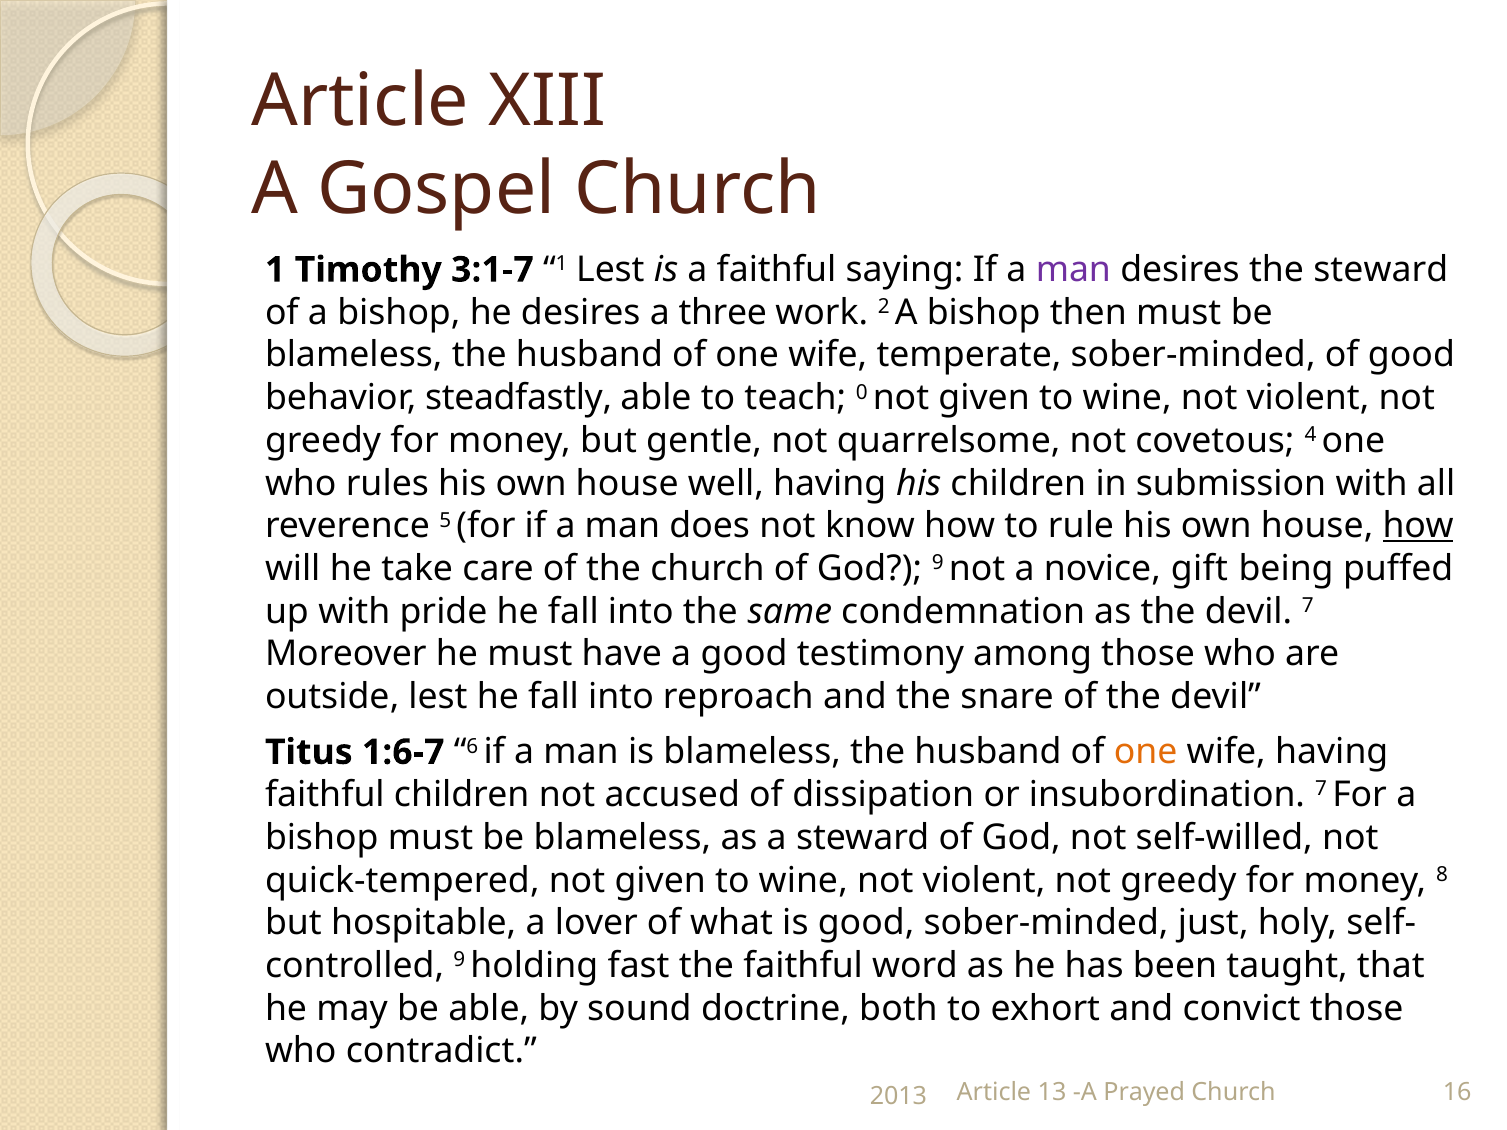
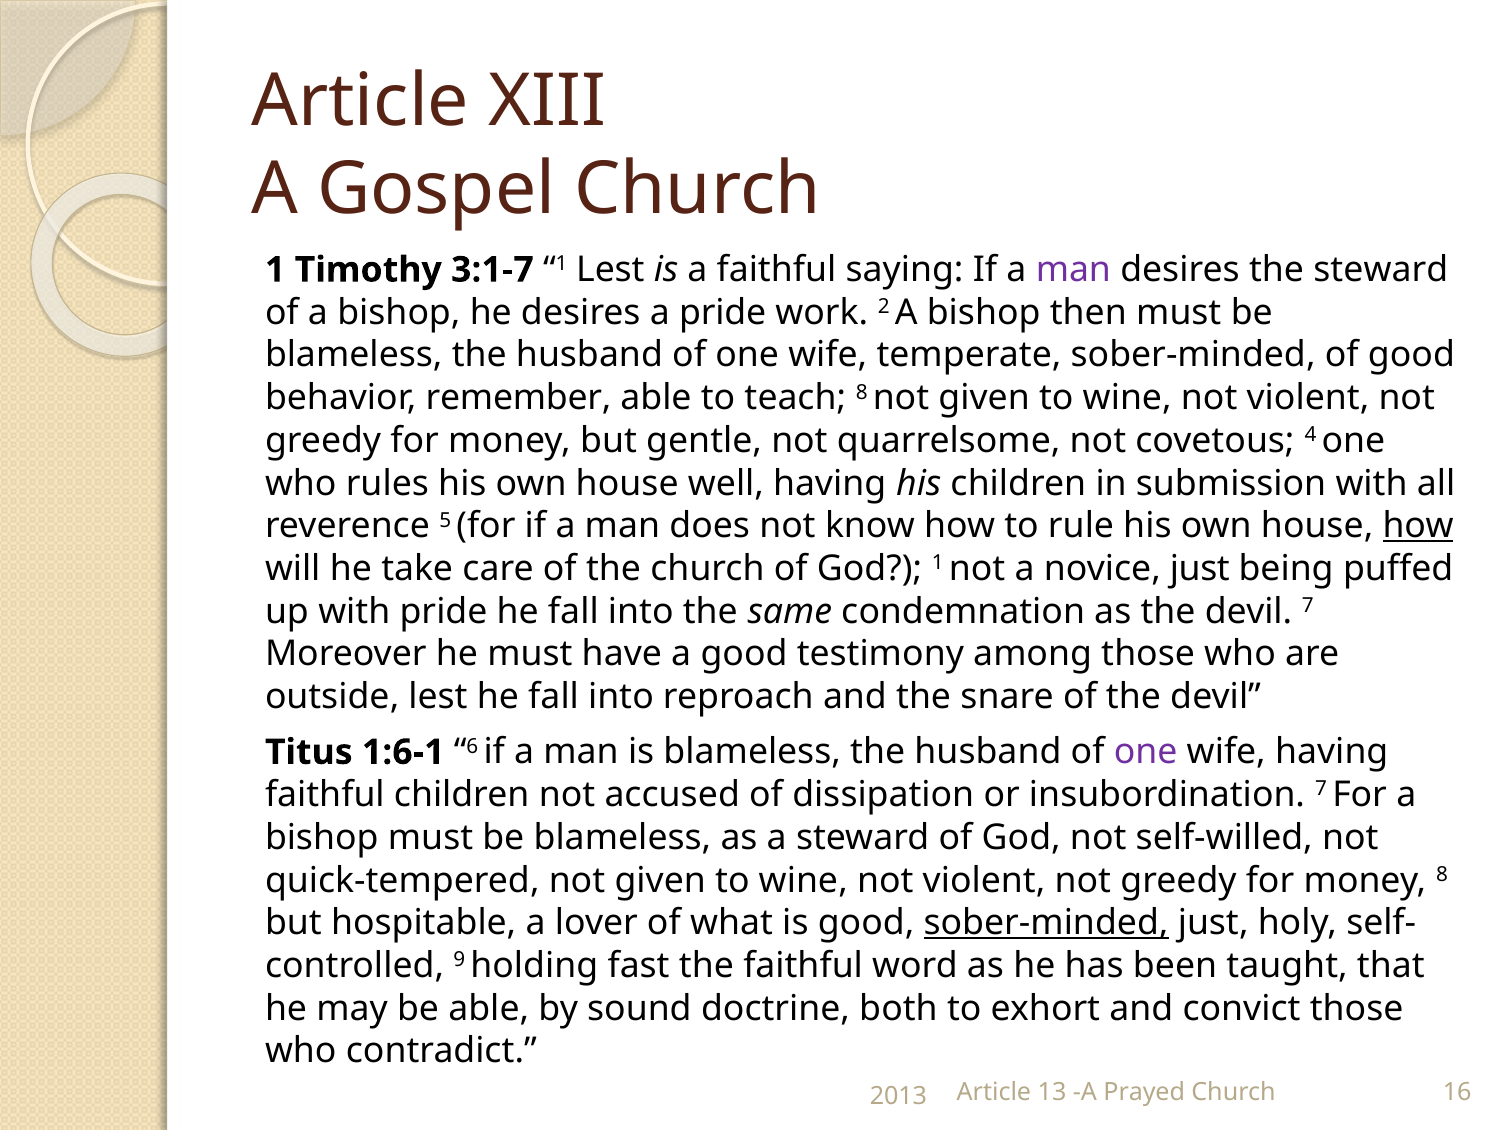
a three: three -> pride
steadfastly: steadfastly -> remember
teach 0: 0 -> 8
God 9: 9 -> 1
novice gift: gift -> just
1:6-7: 1:6-7 -> 1:6-1
one at (1146, 752) colour: orange -> purple
sober-minded at (1046, 923) underline: none -> present
